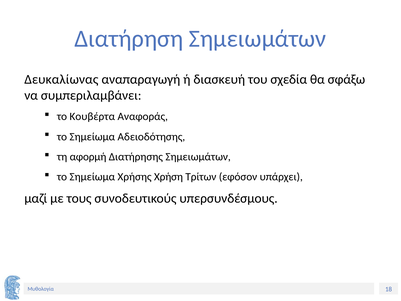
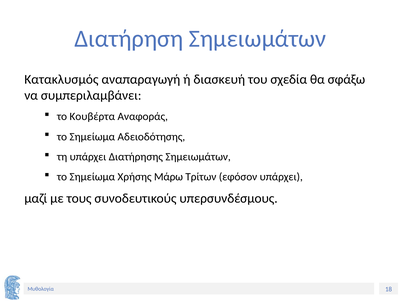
Δευκαλίωνας: Δευκαλίωνας -> Κατακλυσμός
τη αφορμή: αφορμή -> υπάρχει
Χρήση: Χρήση -> Μάρω
